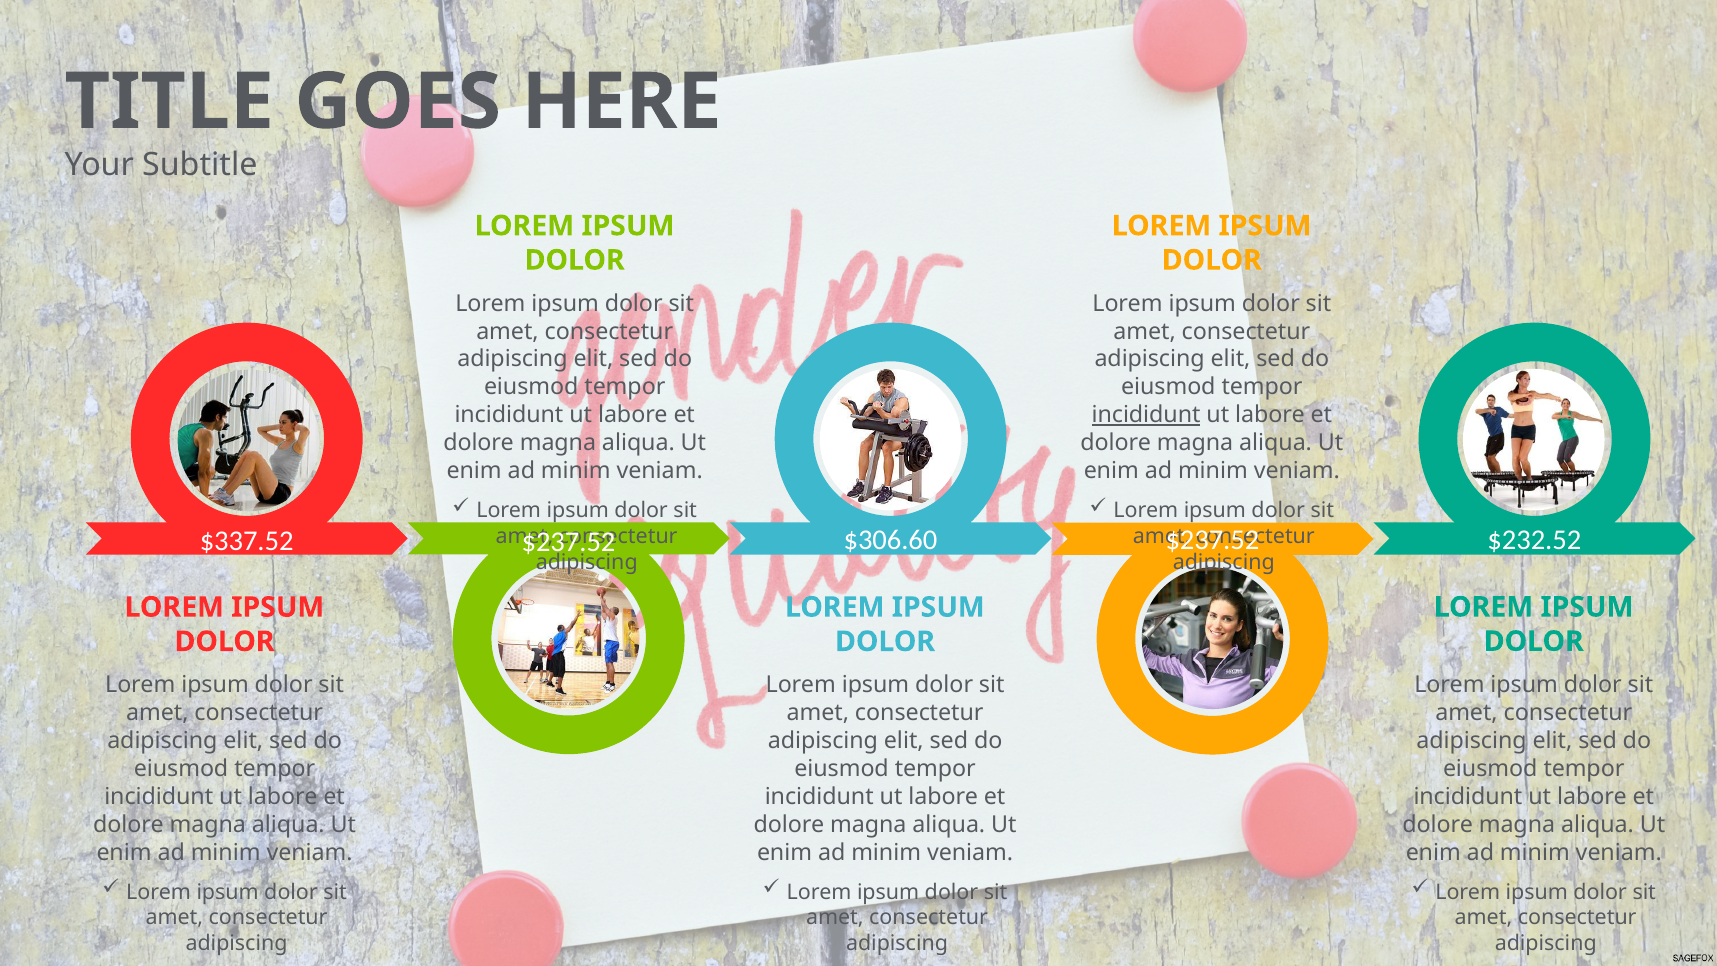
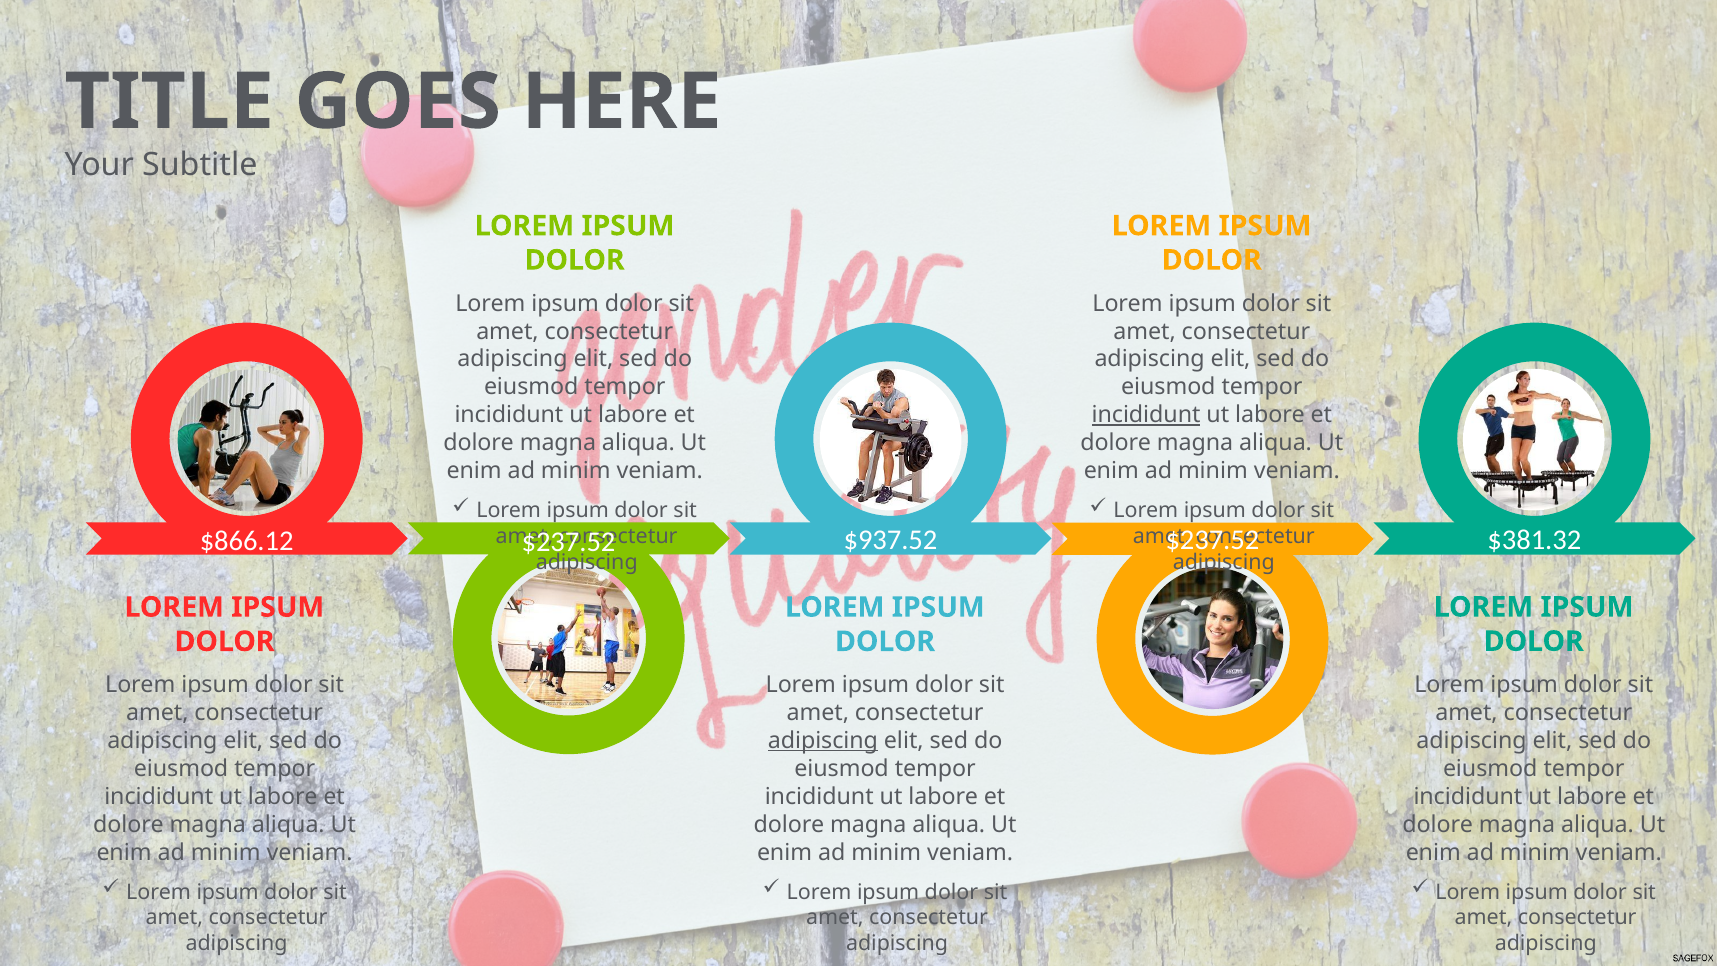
$337.52: $337.52 -> $866.12
$306.60: $306.60 -> $937.52
$232.52: $232.52 -> $381.32
adipiscing at (823, 741) underline: none -> present
